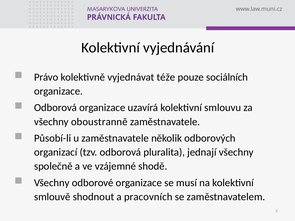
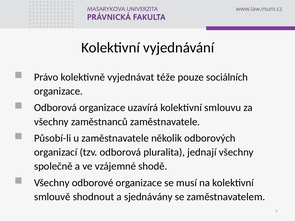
oboustranně: oboustranně -> zaměstnanců
pracovních: pracovních -> sjednávány
